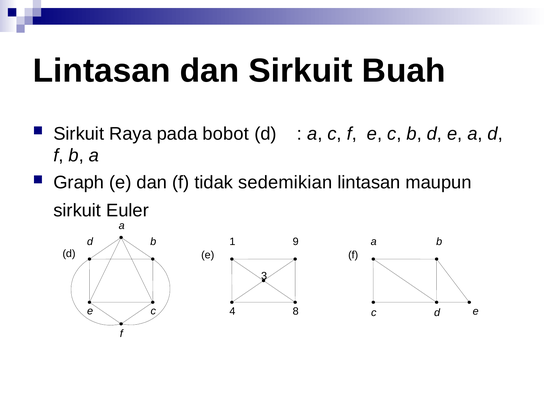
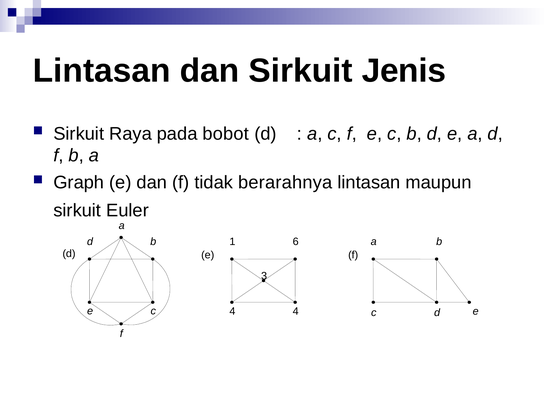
Buah: Buah -> Jenis
sedemikian: sedemikian -> berarahnya
9: 9 -> 6
4 8: 8 -> 4
